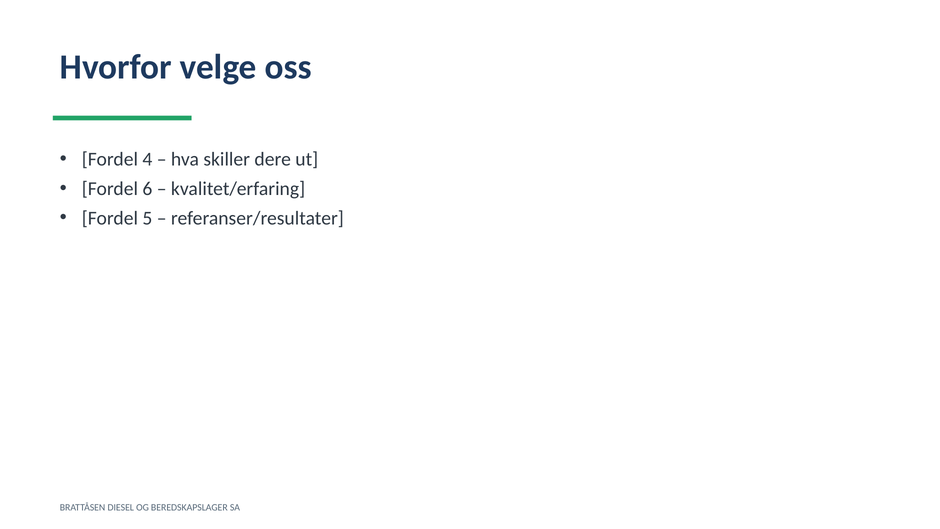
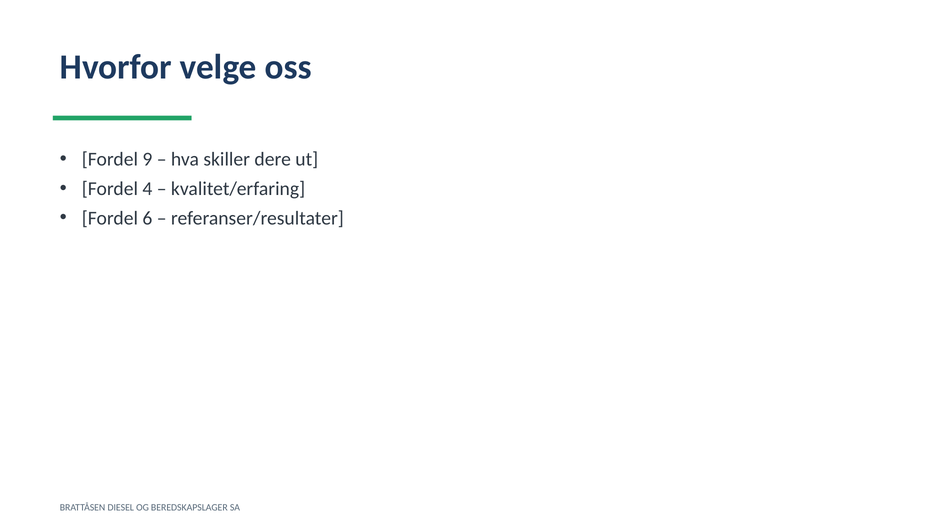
4: 4 -> 9
6: 6 -> 4
5: 5 -> 6
